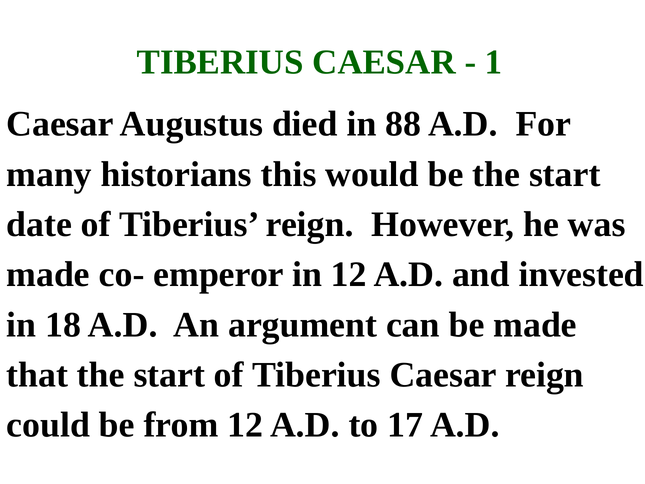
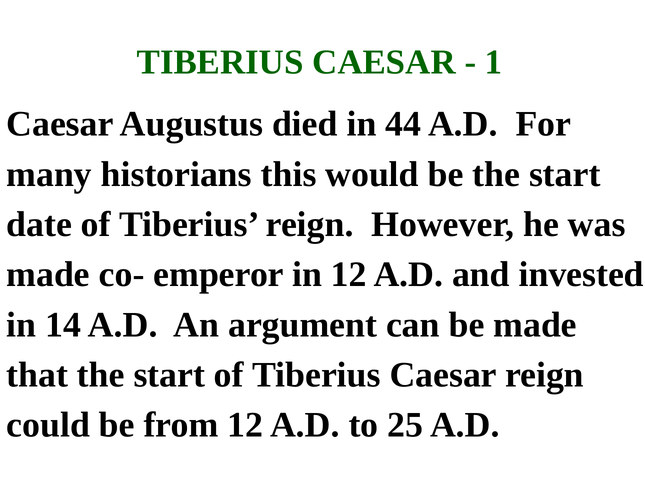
88: 88 -> 44
18: 18 -> 14
17: 17 -> 25
